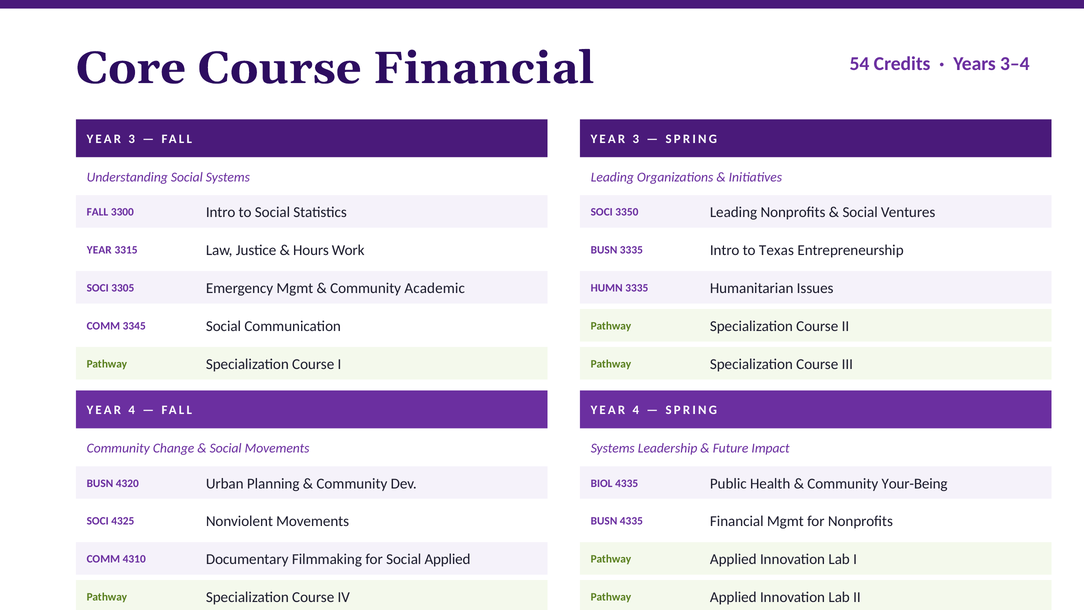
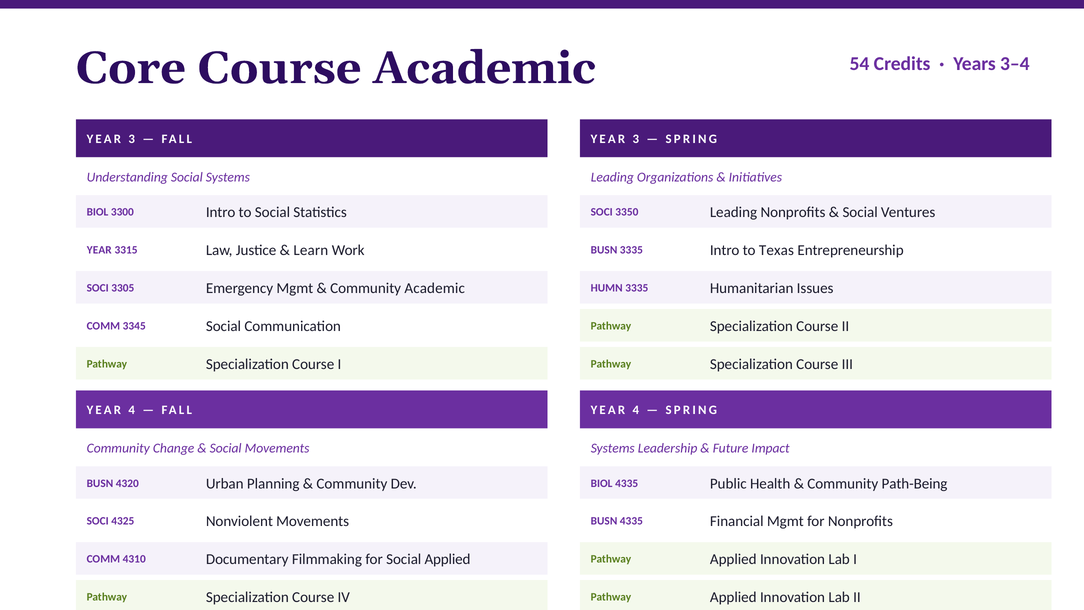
Course Financial: Financial -> Academic
FALL at (97, 212): FALL -> BIOL
Hours: Hours -> Learn
Your-Being: Your-Being -> Path-Being
